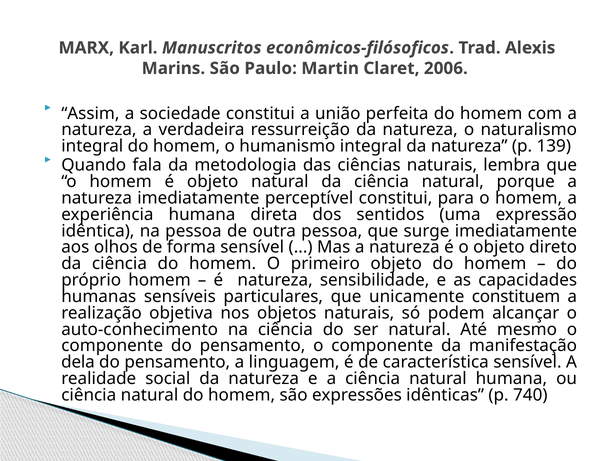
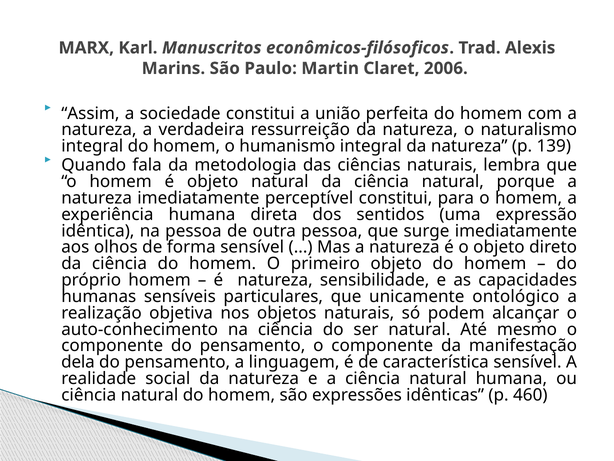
constituem: constituem -> ontológico
740: 740 -> 460
